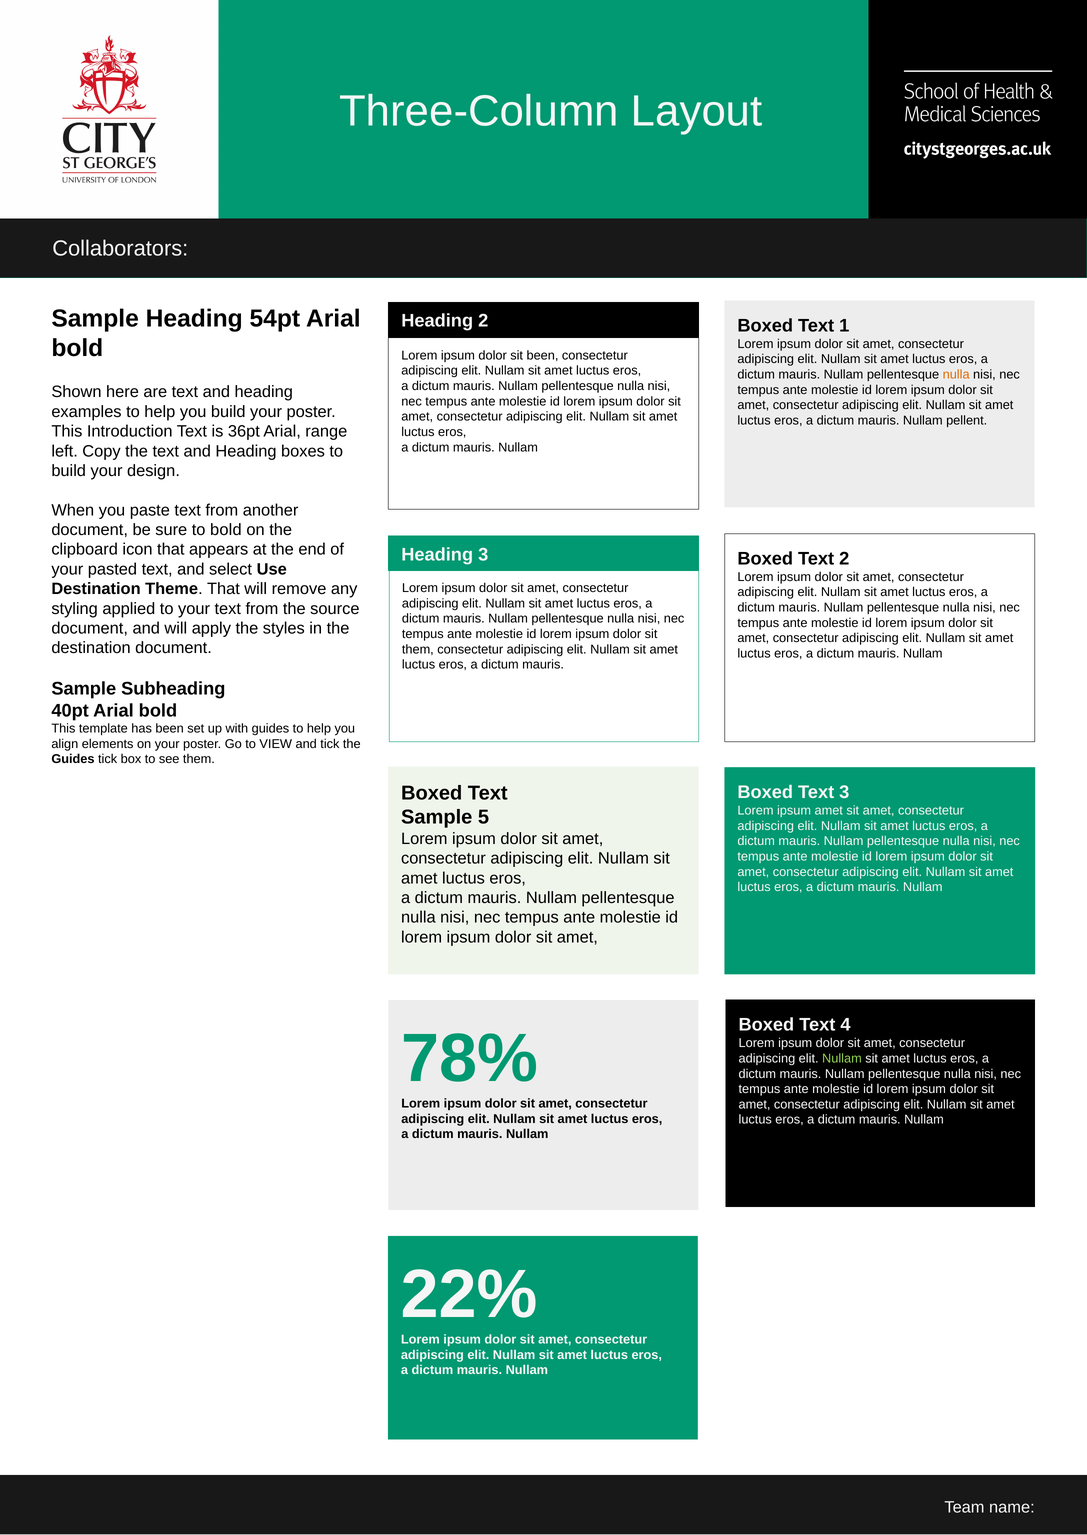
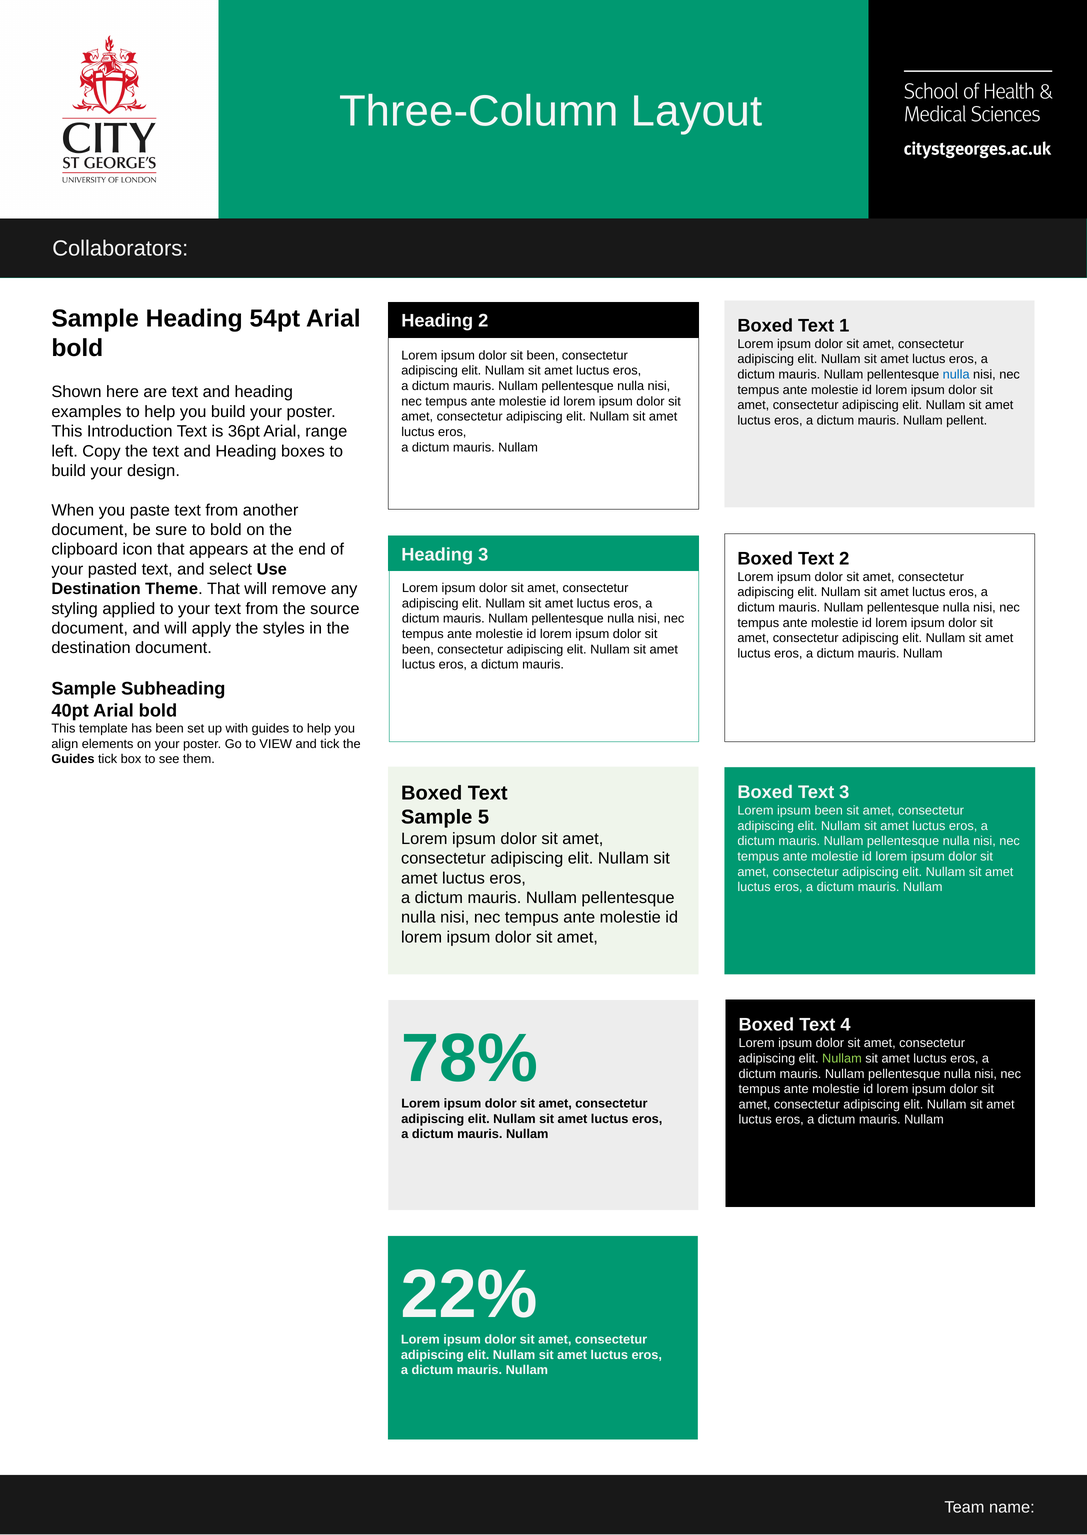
nulla at (956, 375) colour: orange -> blue
them at (418, 650): them -> been
ipsum amet: amet -> been
